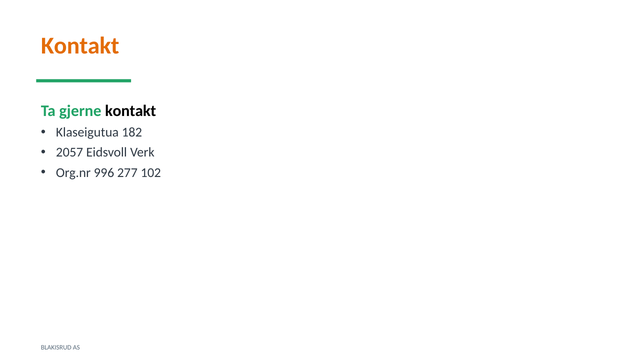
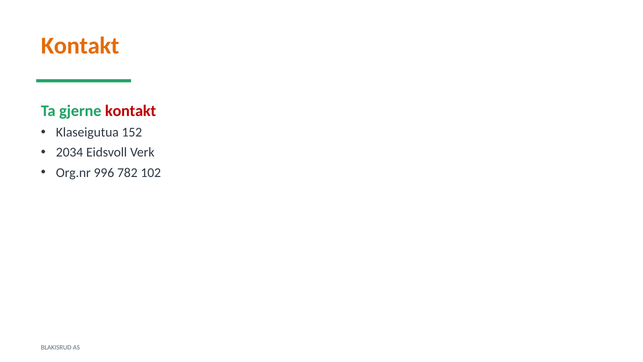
kontakt at (131, 111) colour: black -> red
182: 182 -> 152
2057: 2057 -> 2034
277: 277 -> 782
